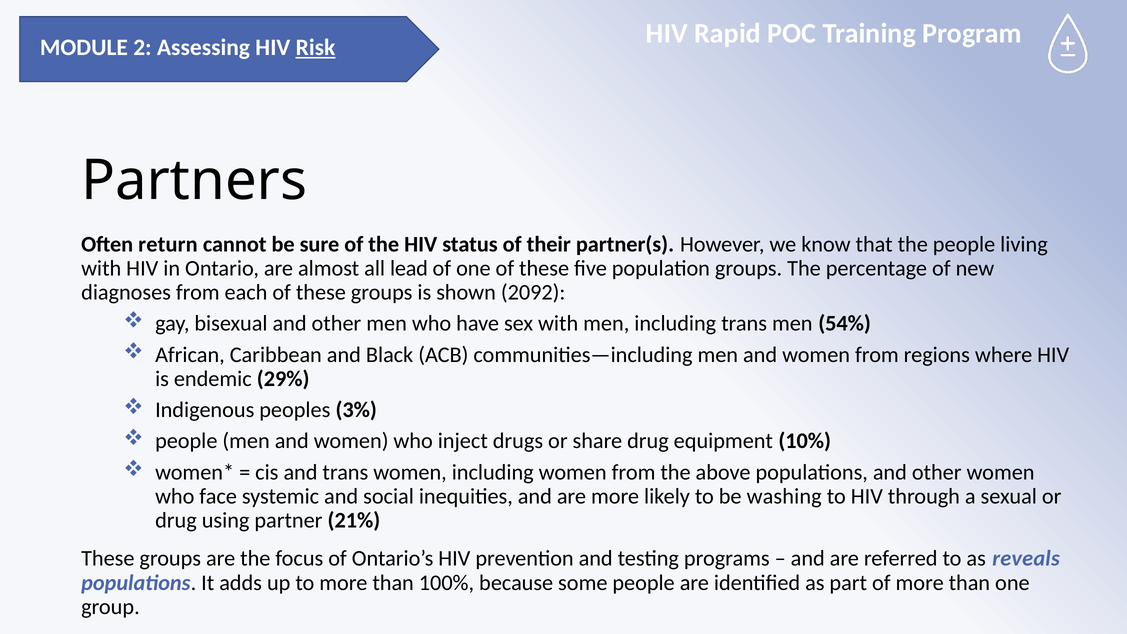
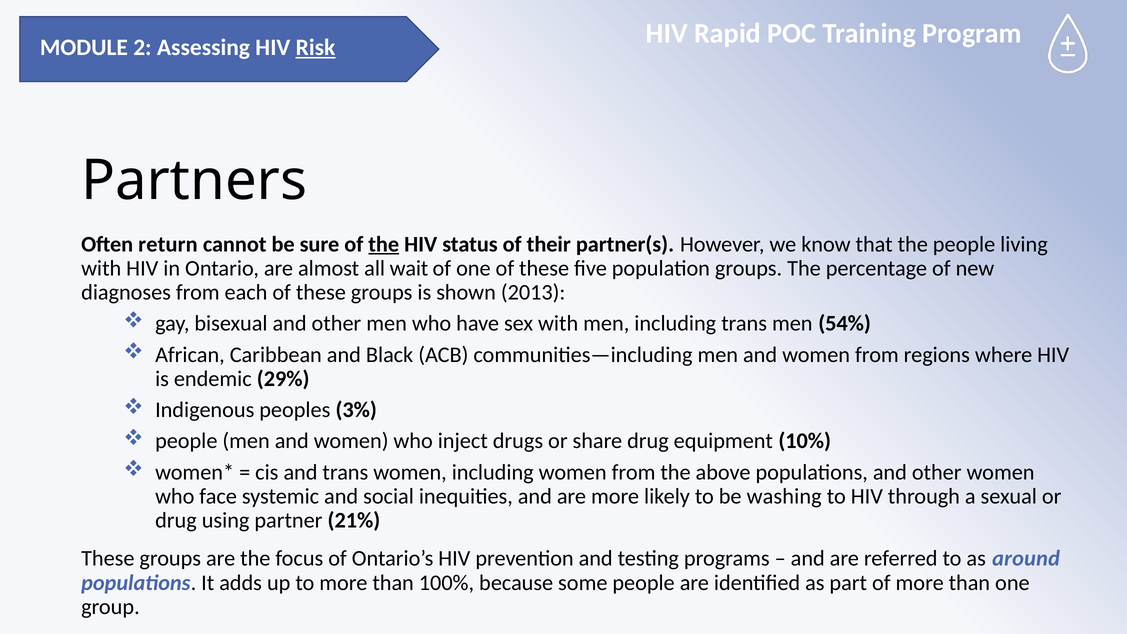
the at (384, 244) underline: none -> present
lead: lead -> wait
2092: 2092 -> 2013
reveals: reveals -> around
